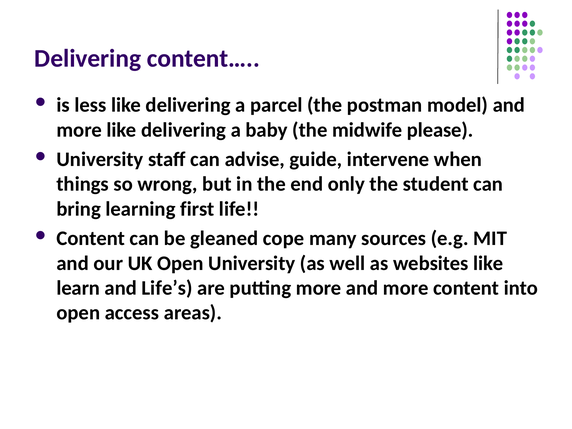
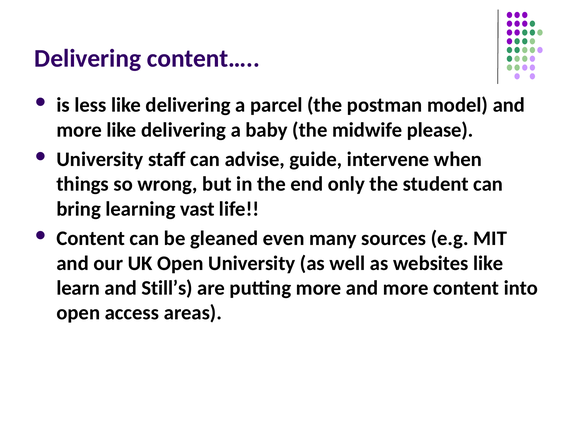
first: first -> vast
cope: cope -> even
Life’s: Life’s -> Still’s
